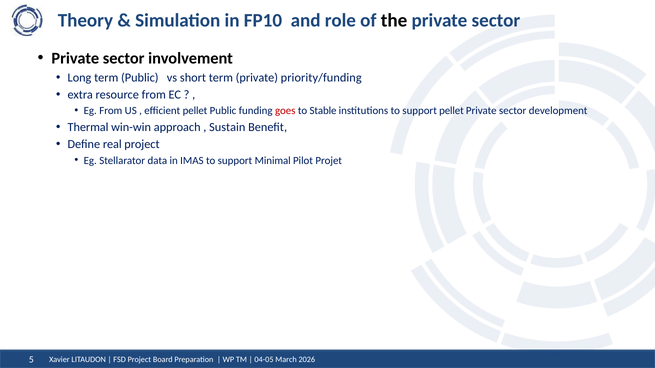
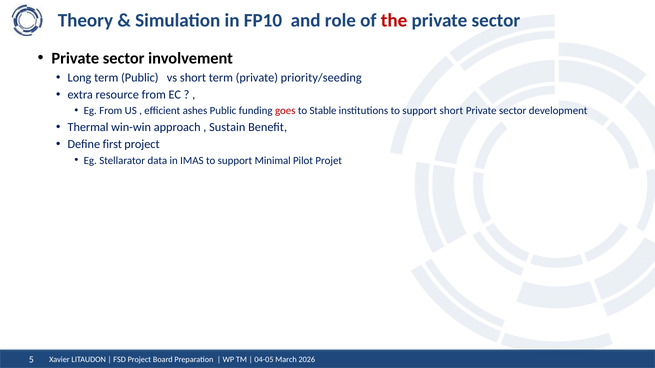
the colour: black -> red
priority/funding: priority/funding -> priority/seeding
efficient pellet: pellet -> ashes
support pellet: pellet -> short
real: real -> first
